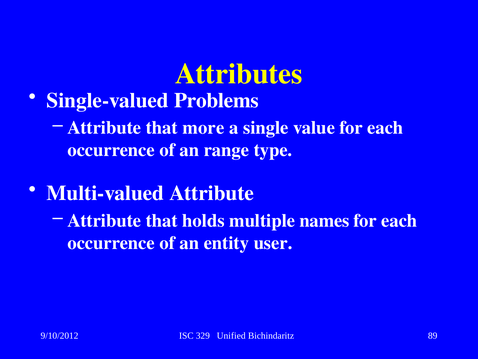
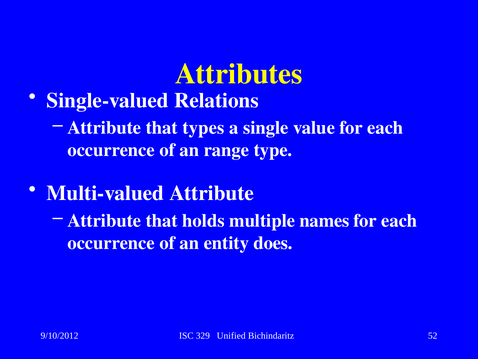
Problems: Problems -> Relations
more: more -> types
user: user -> does
89: 89 -> 52
